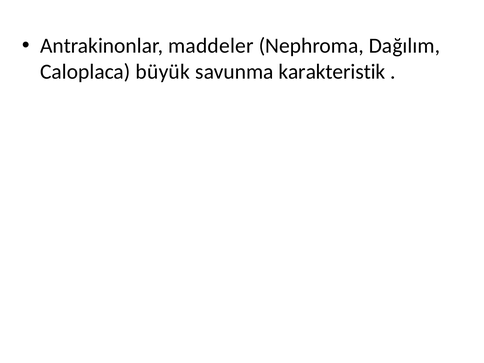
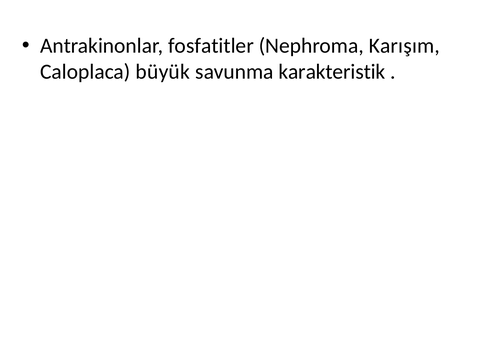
maddeler: maddeler -> fosfatitler
Dağılım: Dağılım -> Karışım
